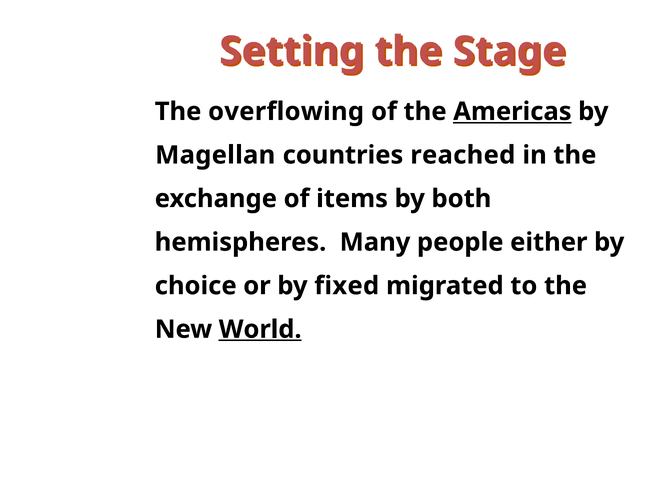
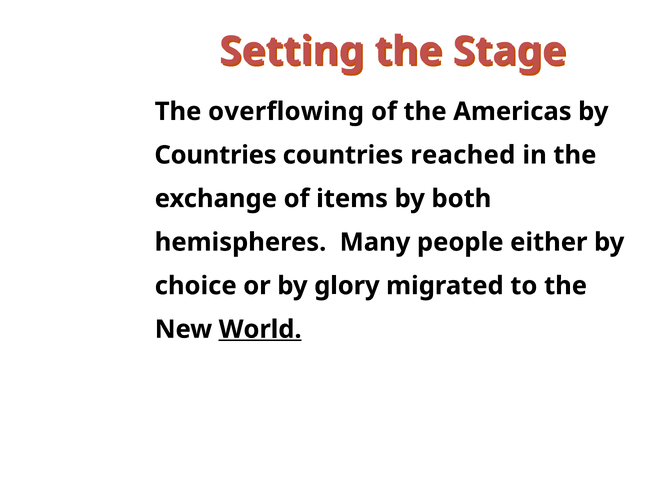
Americas underline: present -> none
Magellan at (215, 155): Magellan -> Countries
fixed: fixed -> glory
